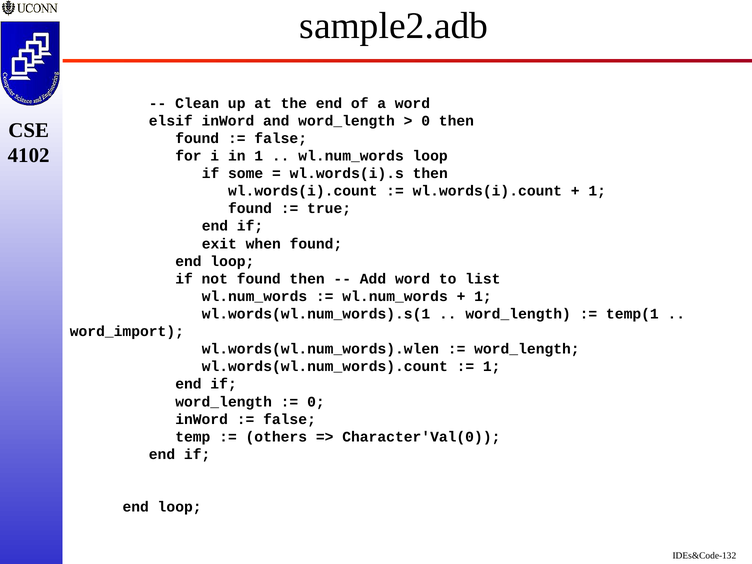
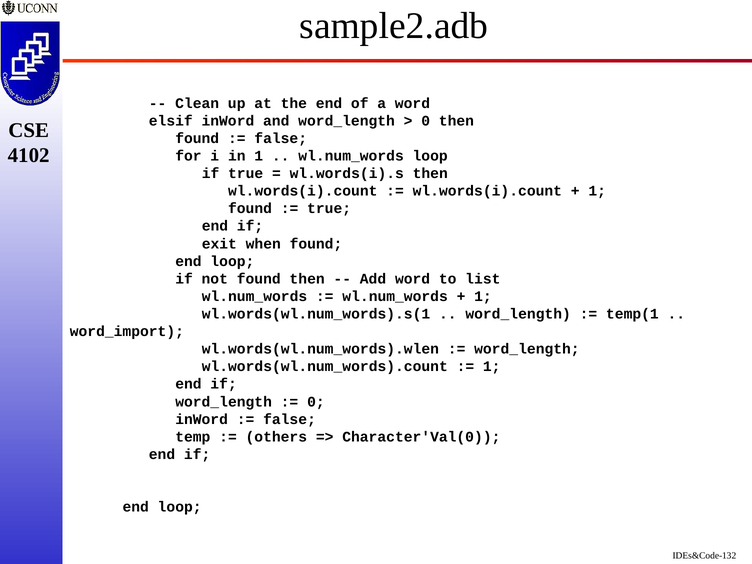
if some: some -> true
